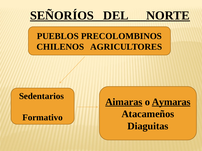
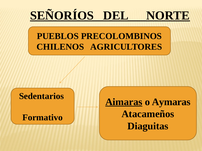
Aymaras underline: present -> none
